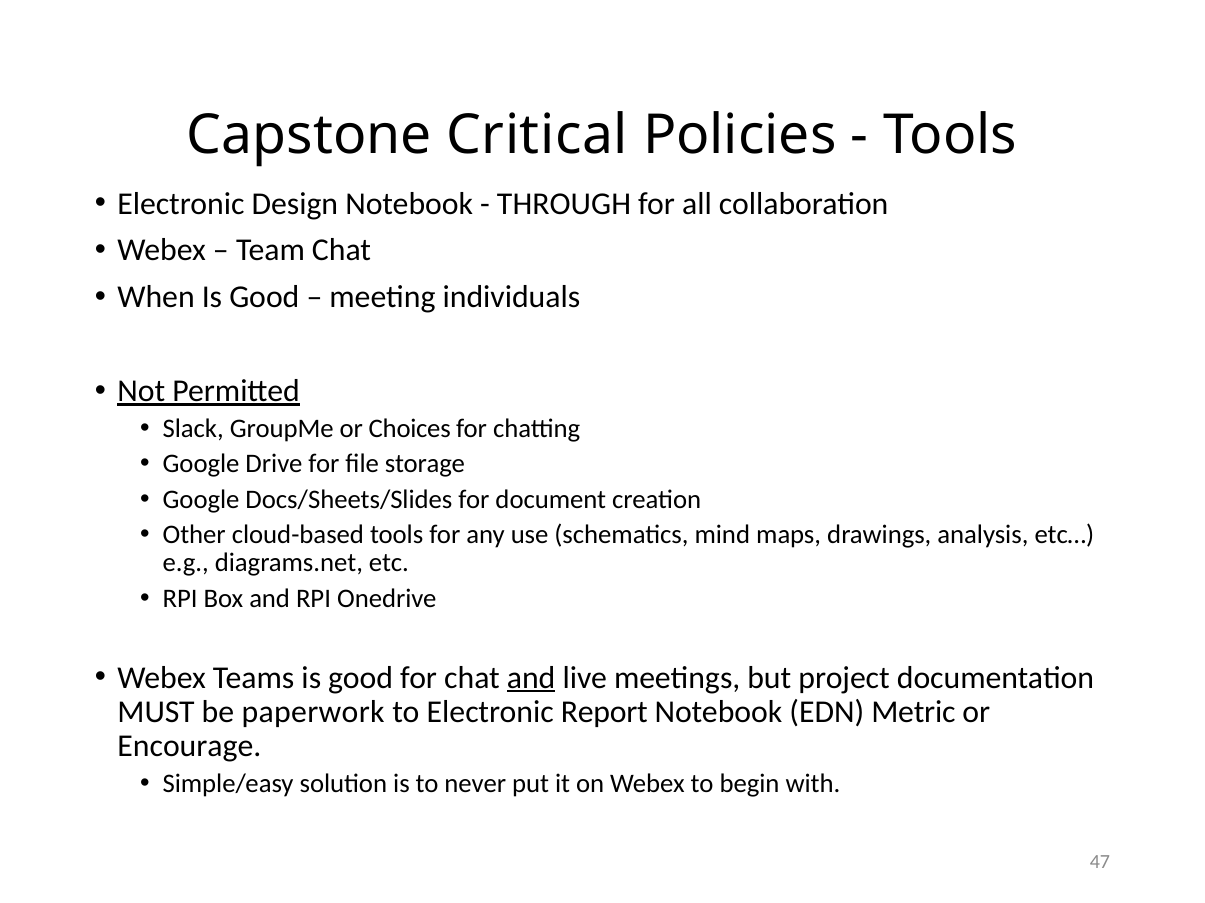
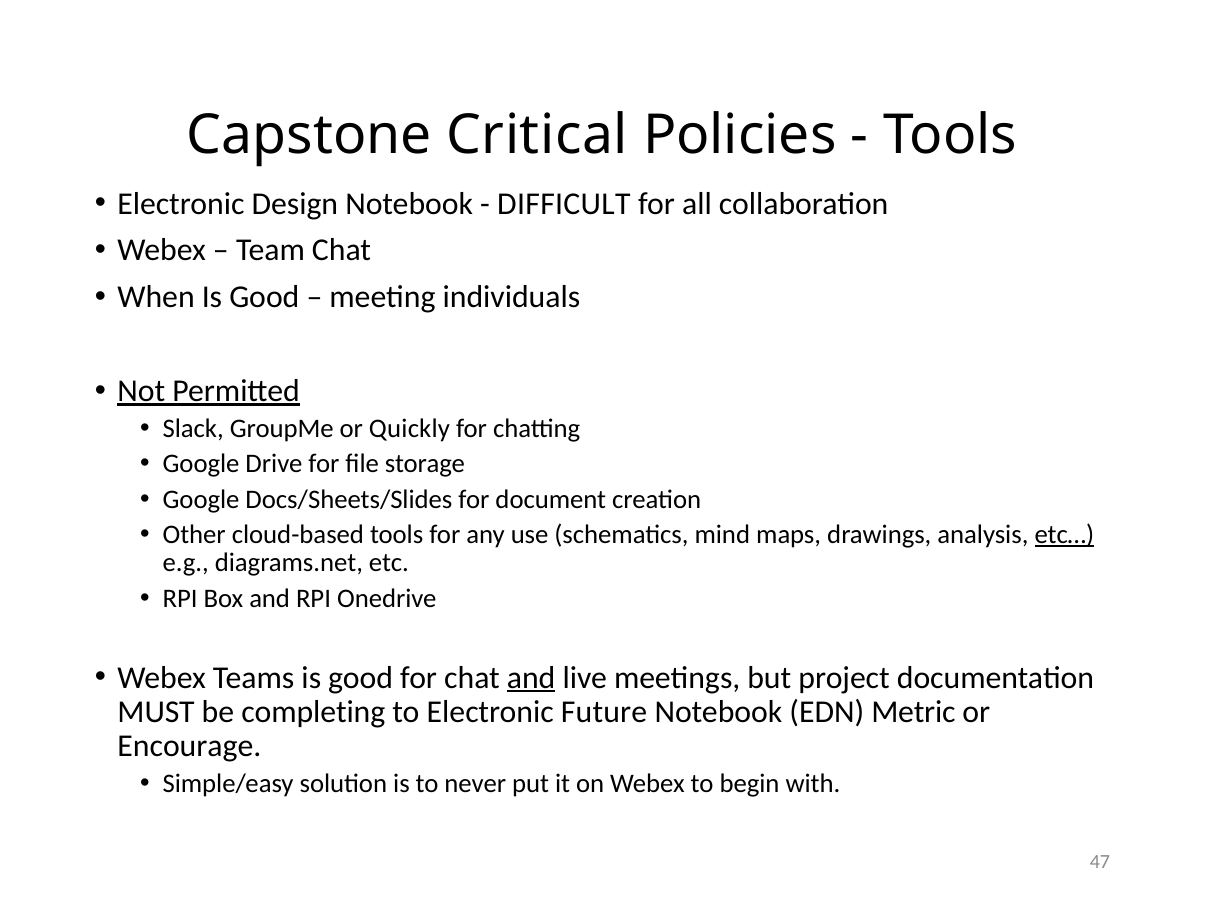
THROUGH: THROUGH -> DIFFICULT
Choices: Choices -> Quickly
etc… underline: none -> present
paperwork: paperwork -> completing
Report: Report -> Future
